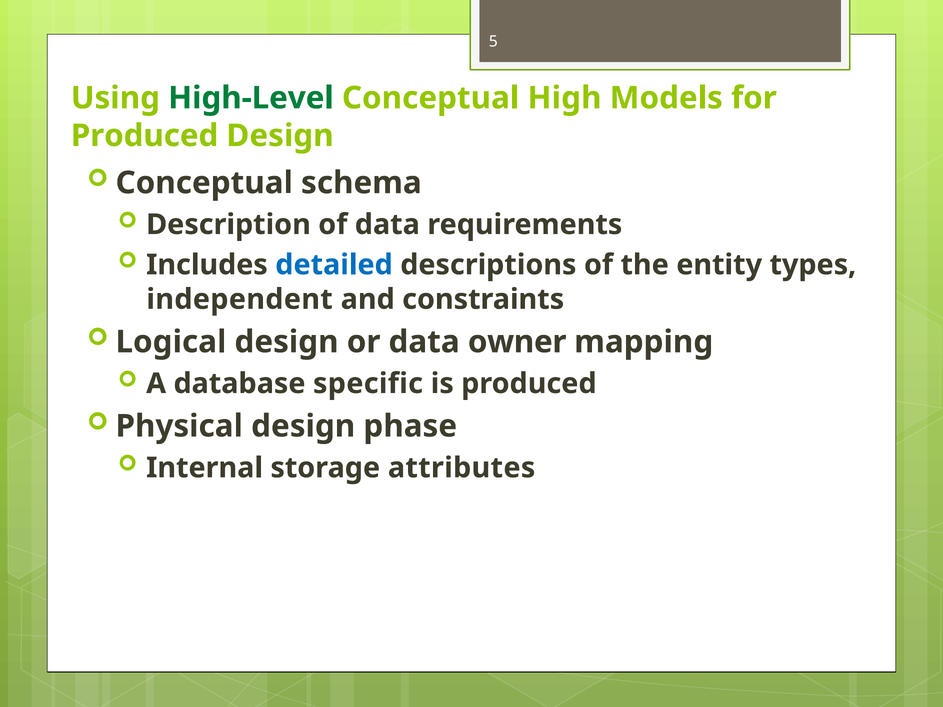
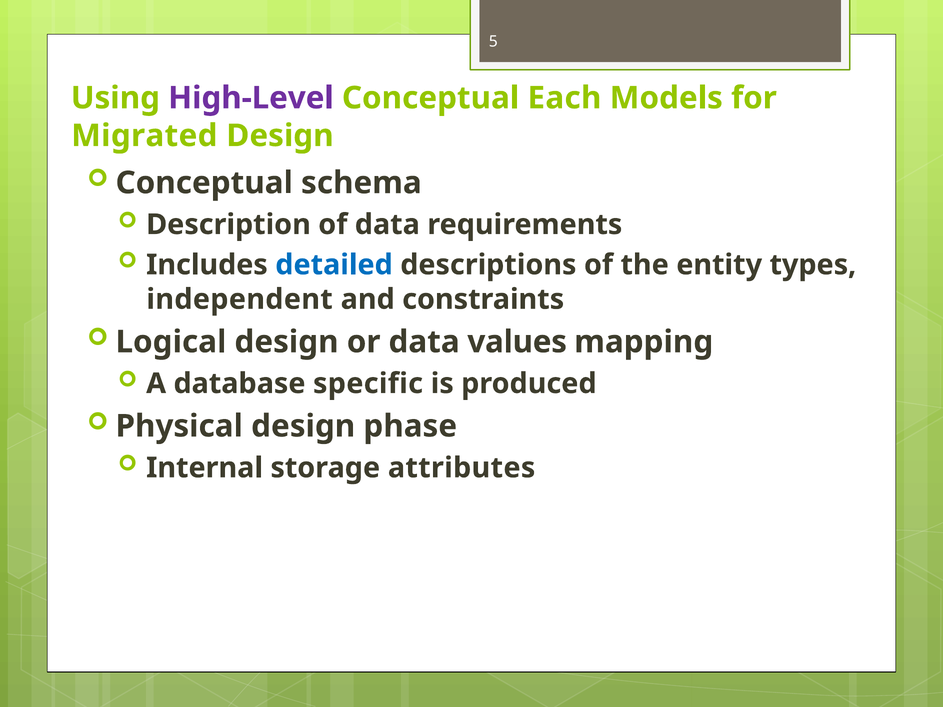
High-Level colour: green -> purple
High: High -> Each
Produced at (145, 136): Produced -> Migrated
owner: owner -> values
